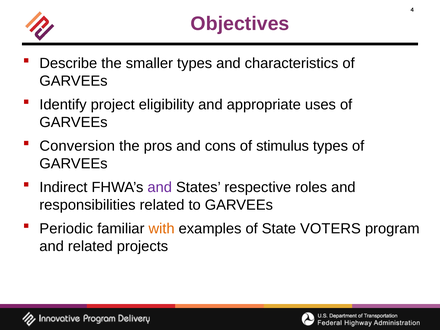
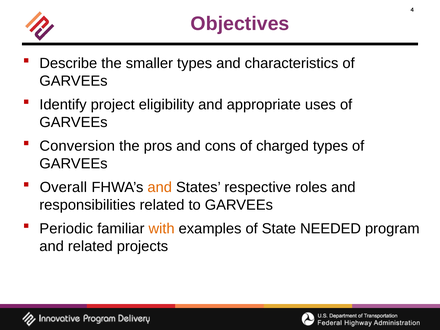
stimulus: stimulus -> charged
Indirect: Indirect -> Overall
and at (160, 187) colour: purple -> orange
VOTERS: VOTERS -> NEEDED
